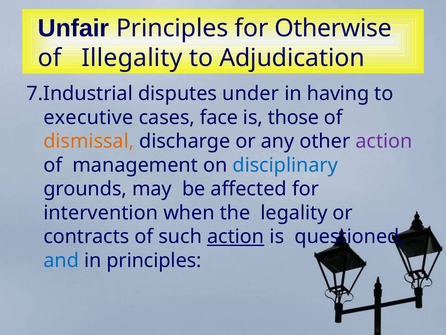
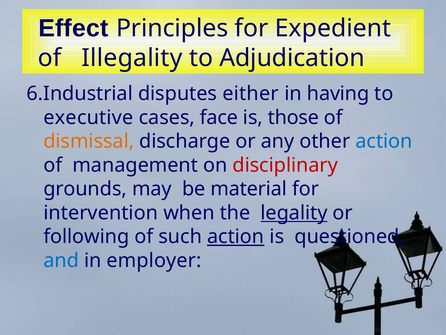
Unfair: Unfair -> Effect
Otherwise: Otherwise -> Expedient
7.Industrial: 7.Industrial -> 6.Industrial
under: under -> either
action at (384, 141) colour: purple -> blue
disciplinary colour: blue -> red
affected: affected -> material
legality underline: none -> present
contracts: contracts -> following
in principles: principles -> employer
